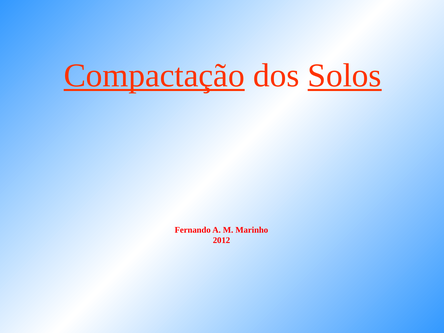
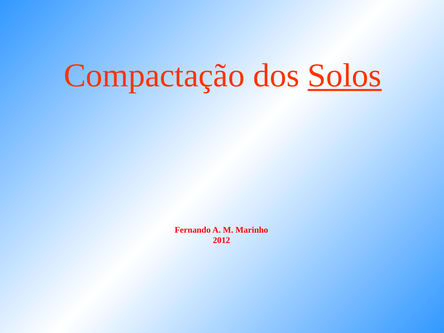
Compactação underline: present -> none
